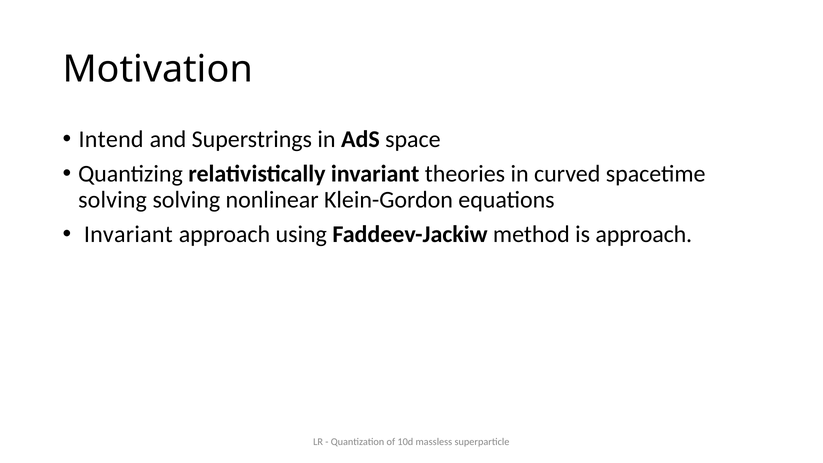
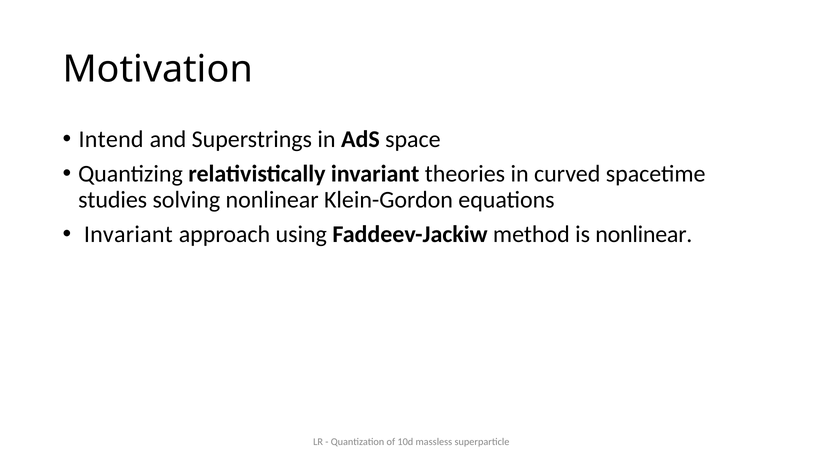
solving at (113, 200): solving -> studies
is approach: approach -> nonlinear
